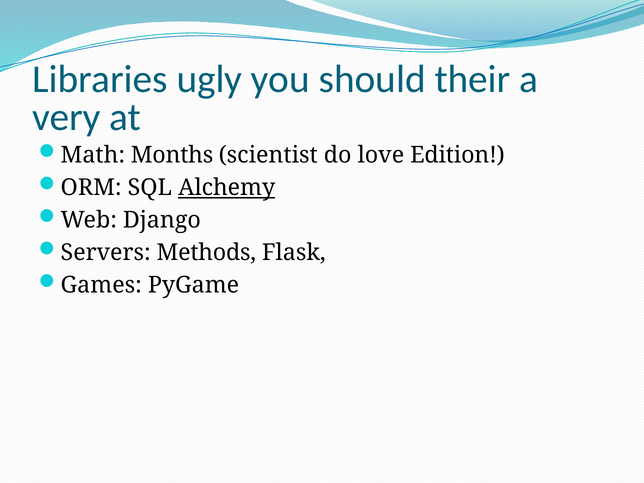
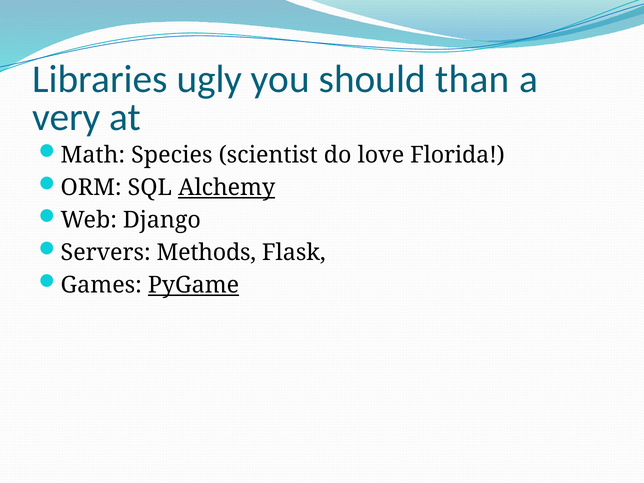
their: their -> than
Months: Months -> Species
Edition: Edition -> Florida
PyGame underline: none -> present
